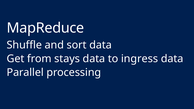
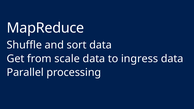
stays: stays -> scale
